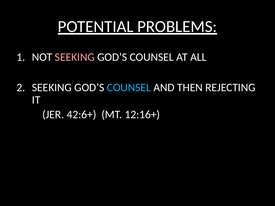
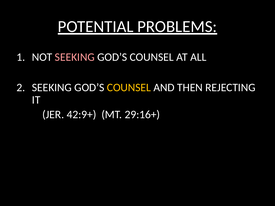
COUNSEL at (129, 88) colour: light blue -> yellow
42:6+: 42:6+ -> 42:9+
12:16+: 12:16+ -> 29:16+
